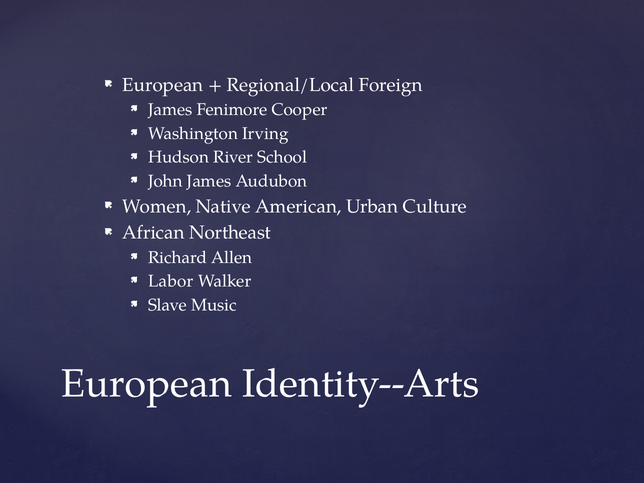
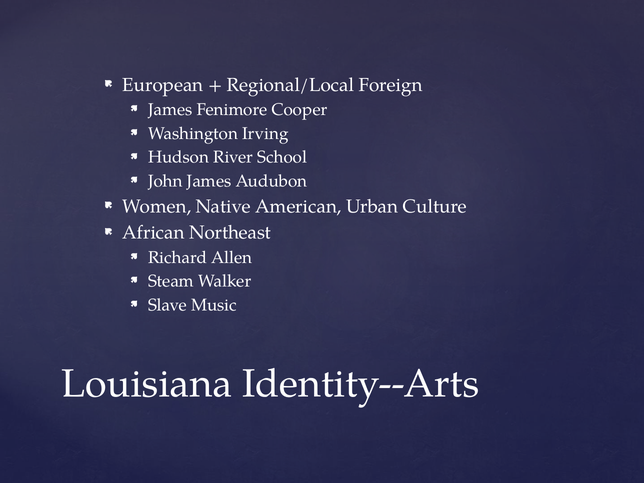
Labor: Labor -> Steam
European at (147, 384): European -> Louisiana
